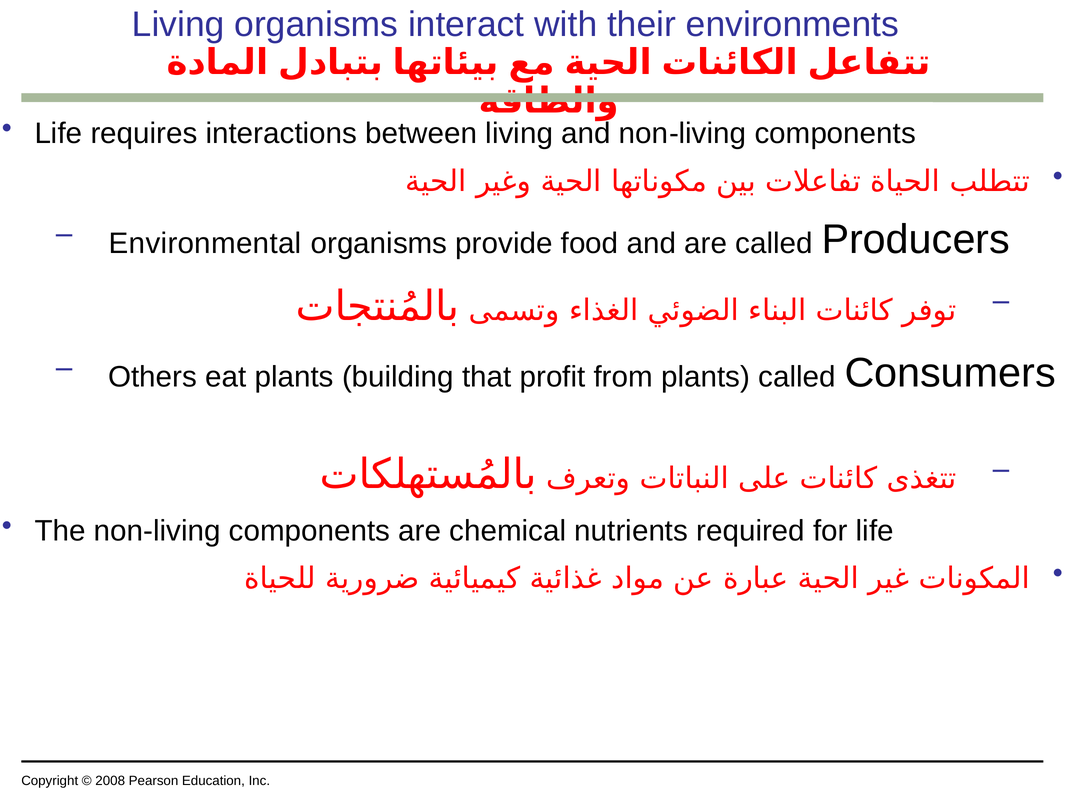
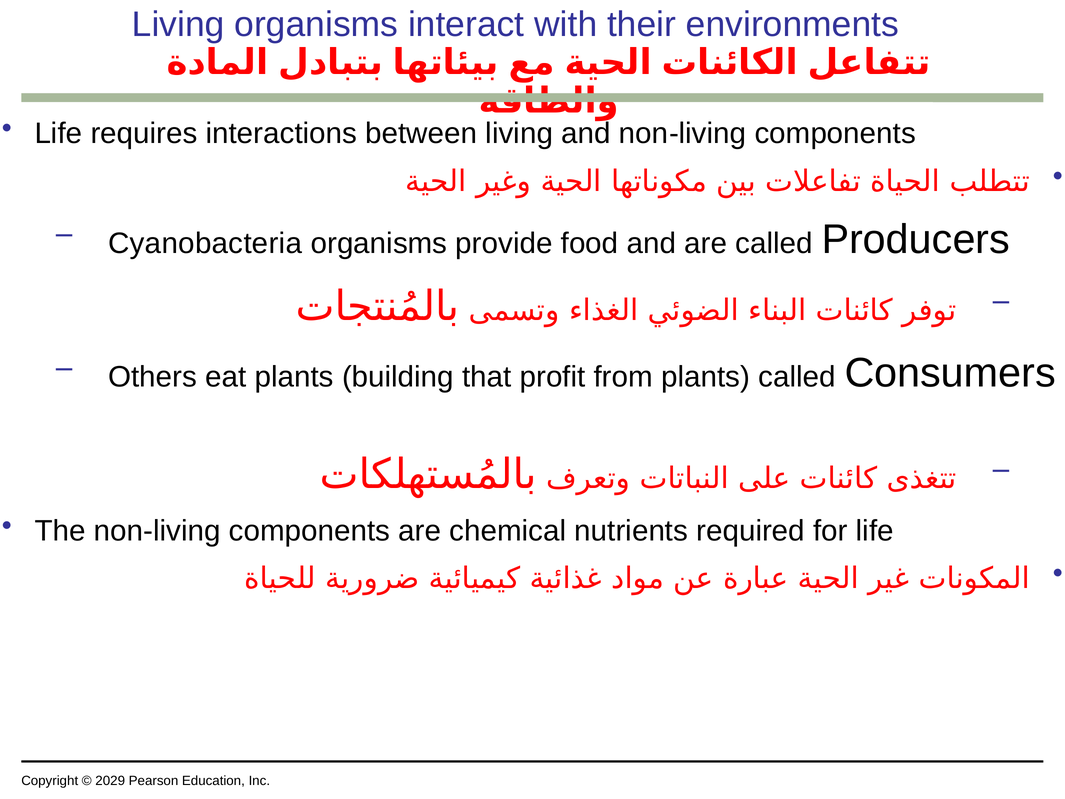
Environmental: Environmental -> Cyanobacteria
2008: 2008 -> 2029
